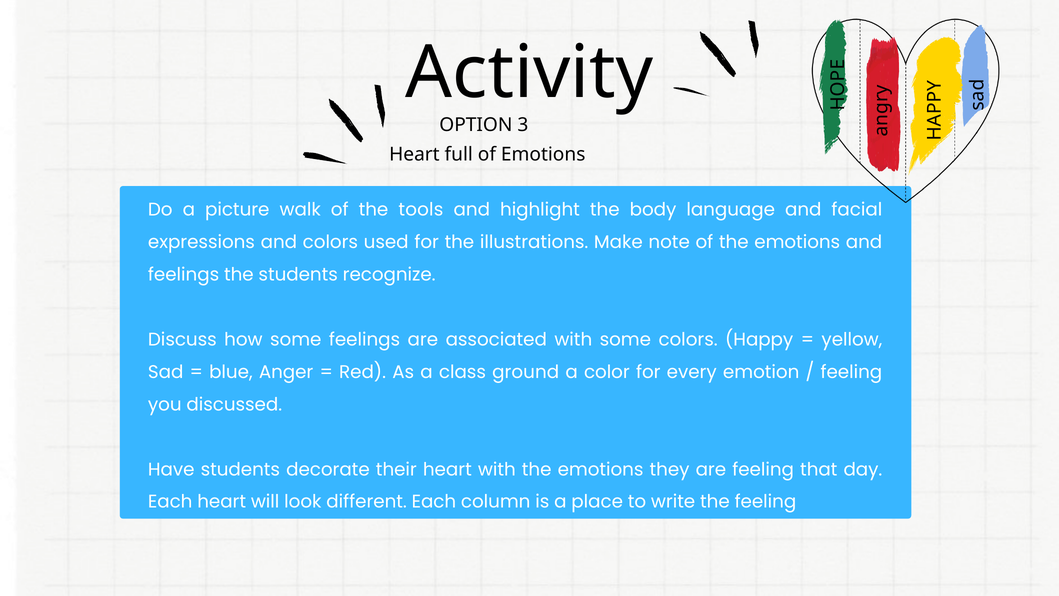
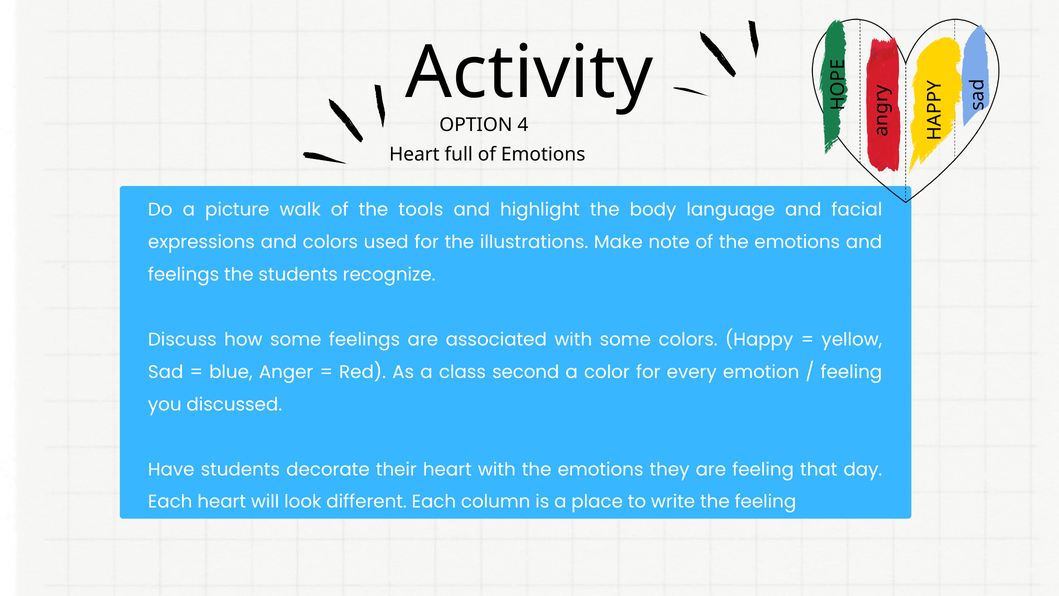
3: 3 -> 4
ground: ground -> second
